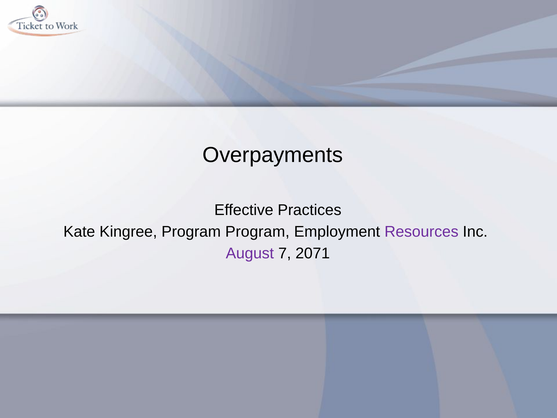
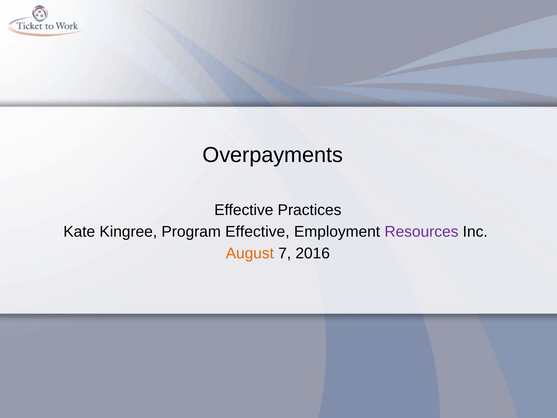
Program Program: Program -> Effective
August colour: purple -> orange
2071: 2071 -> 2016
